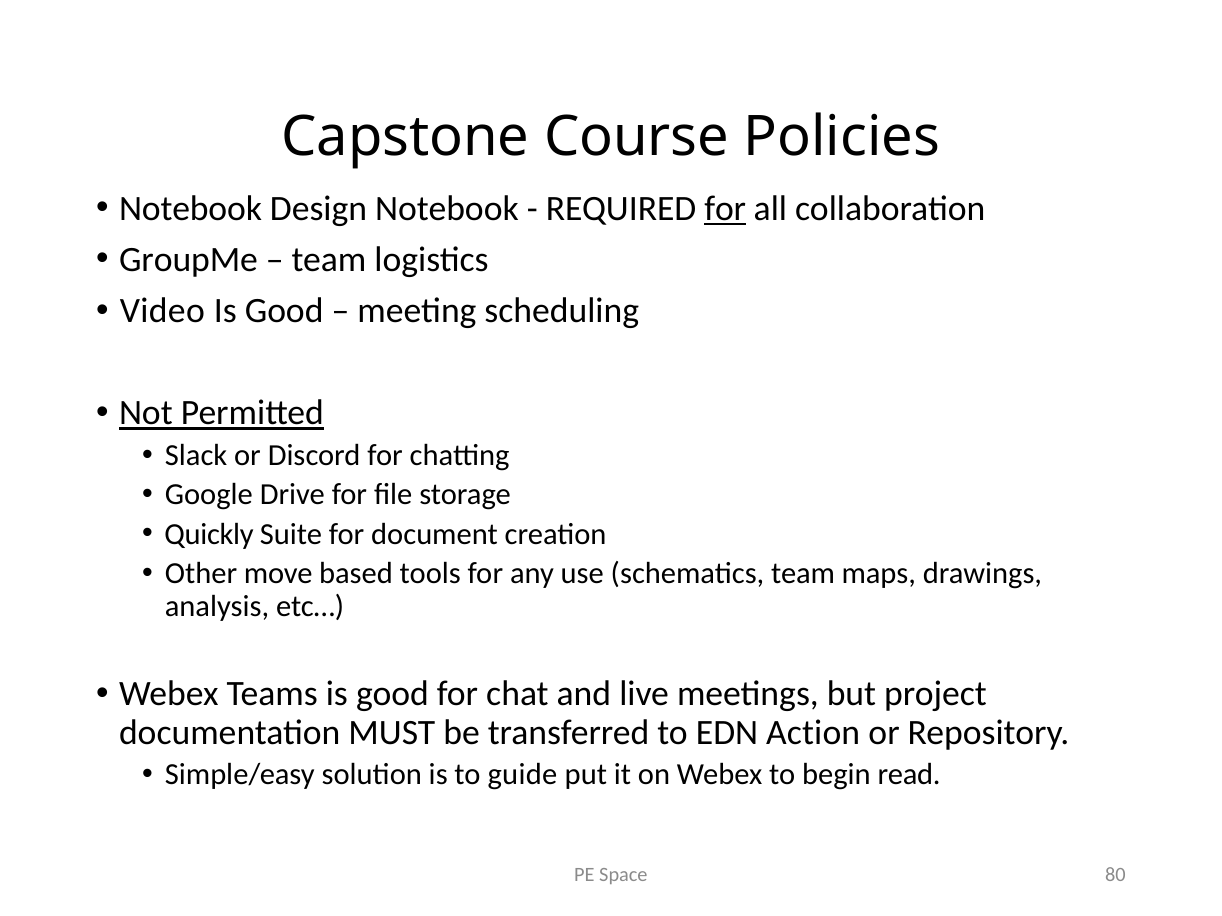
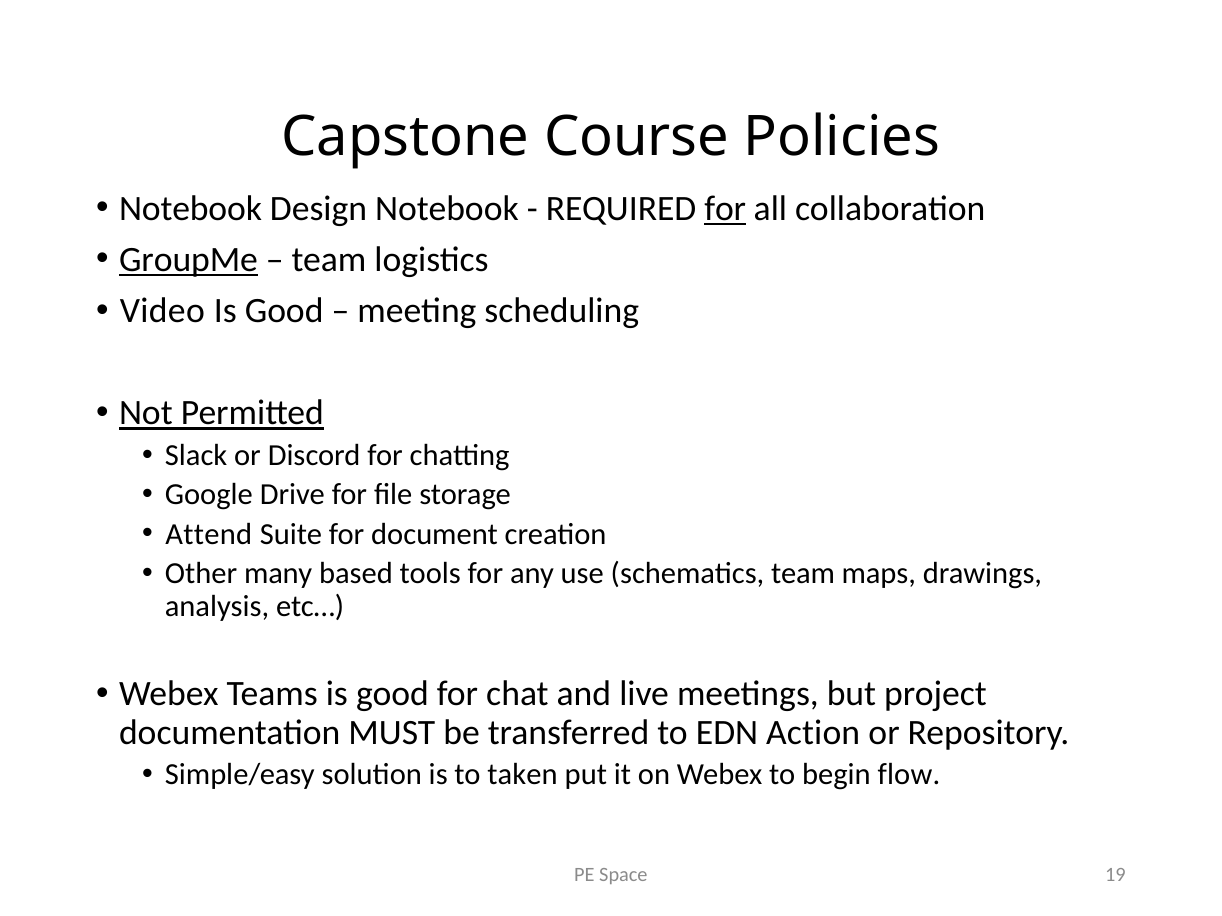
GroupMe underline: none -> present
Quickly: Quickly -> Attend
move: move -> many
guide: guide -> taken
read: read -> flow
80: 80 -> 19
